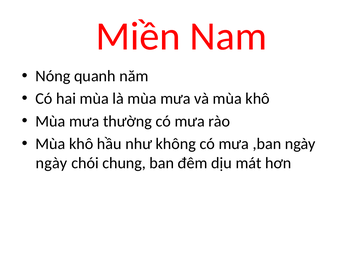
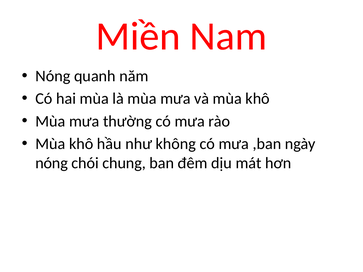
ngày at (51, 163): ngày -> nóng
